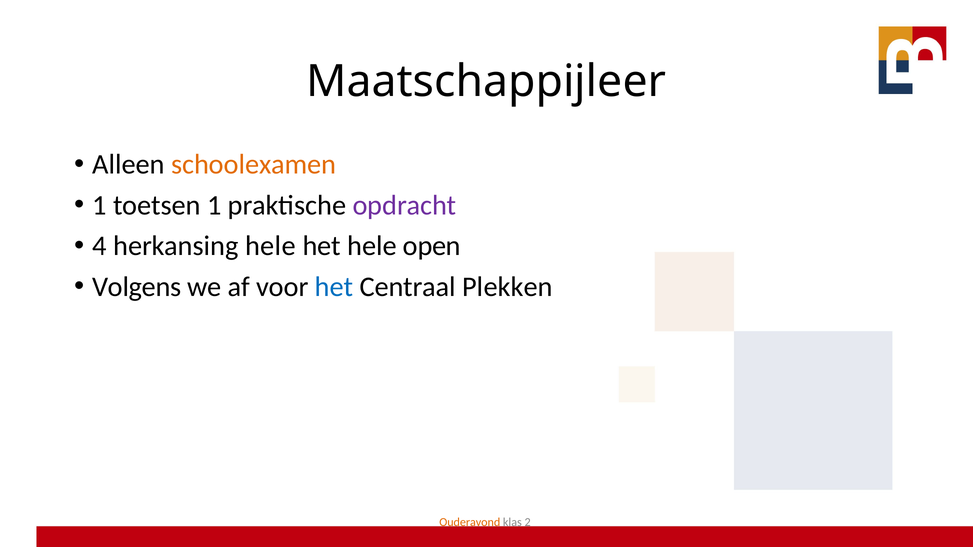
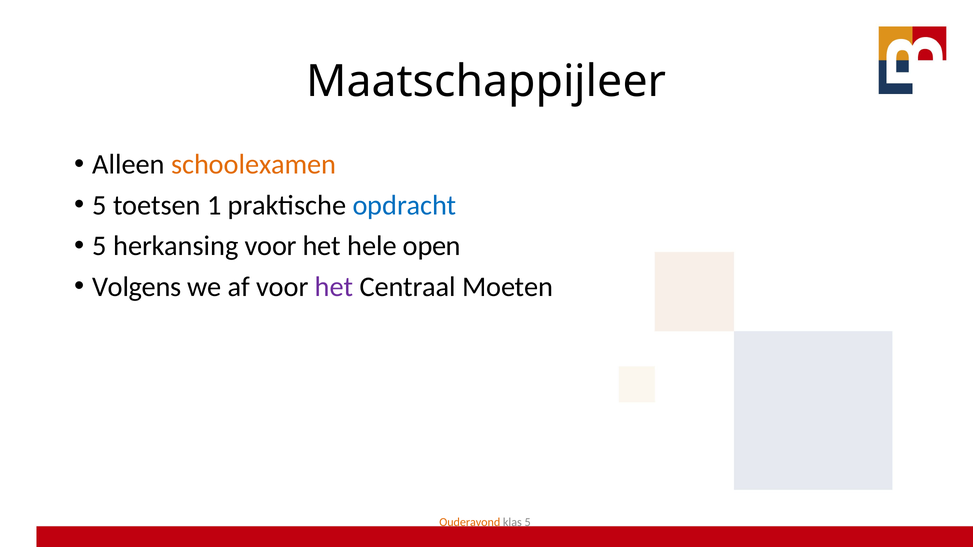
1 at (100, 205): 1 -> 5
opdracht colour: purple -> blue
4 at (100, 246): 4 -> 5
herkansing hele: hele -> voor
het at (334, 287) colour: blue -> purple
Plekken: Plekken -> Moeten
klas 2: 2 -> 5
